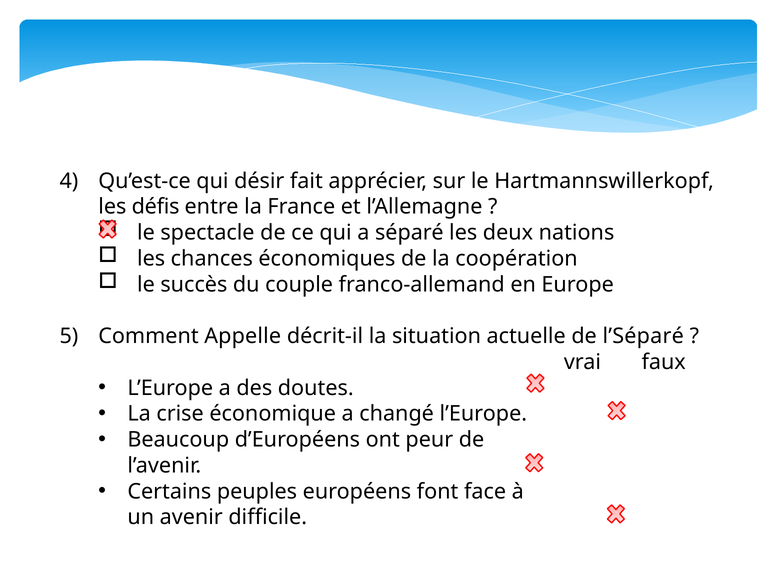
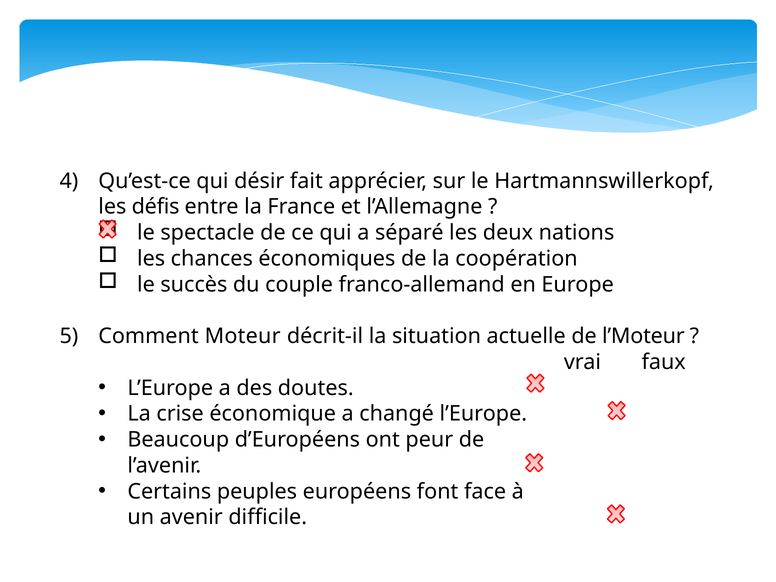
Appelle: Appelle -> Moteur
l’Séparé: l’Séparé -> l’Moteur
